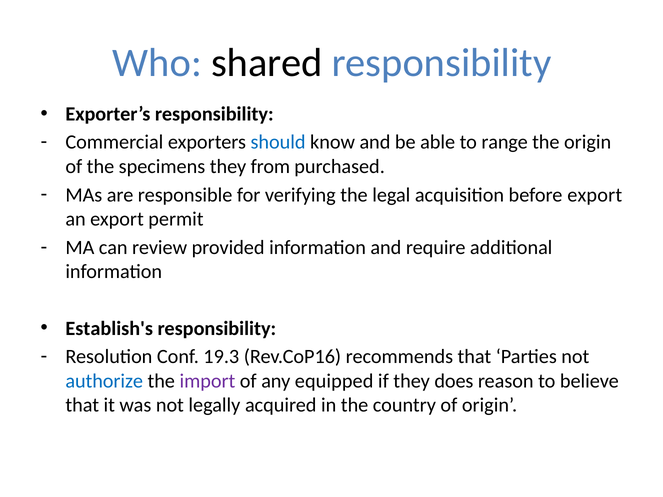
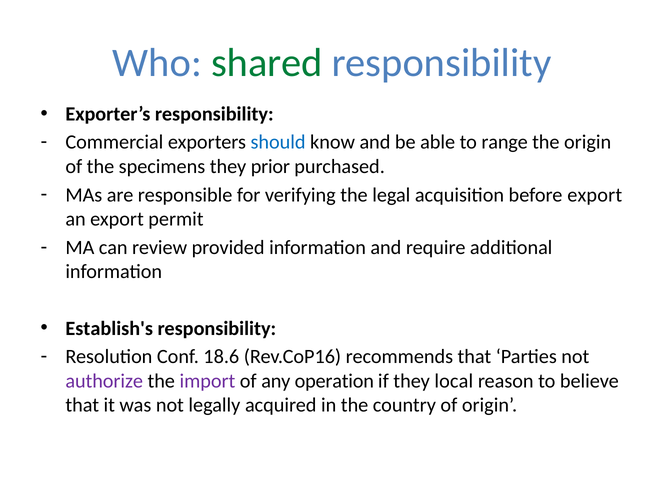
shared colour: black -> green
from: from -> prior
19.3: 19.3 -> 18.6
authorize colour: blue -> purple
equipped: equipped -> operation
does: does -> local
